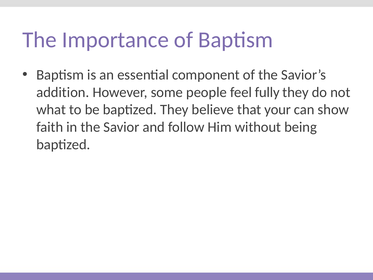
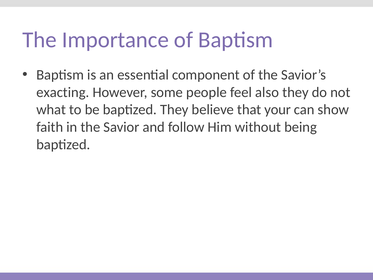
addition: addition -> exacting
fully: fully -> also
